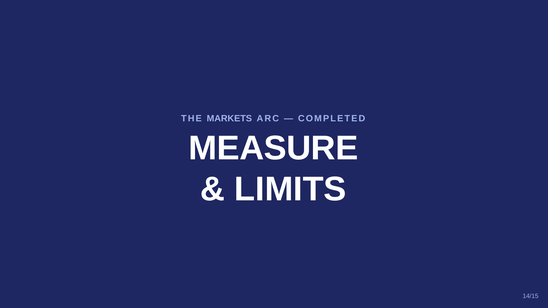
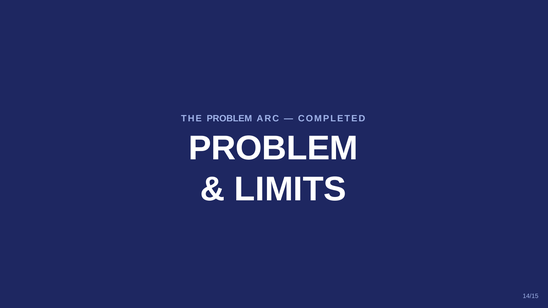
THE MARKETS: MARKETS -> PROBLEM
MEASURE at (273, 148): MEASURE -> PROBLEM
